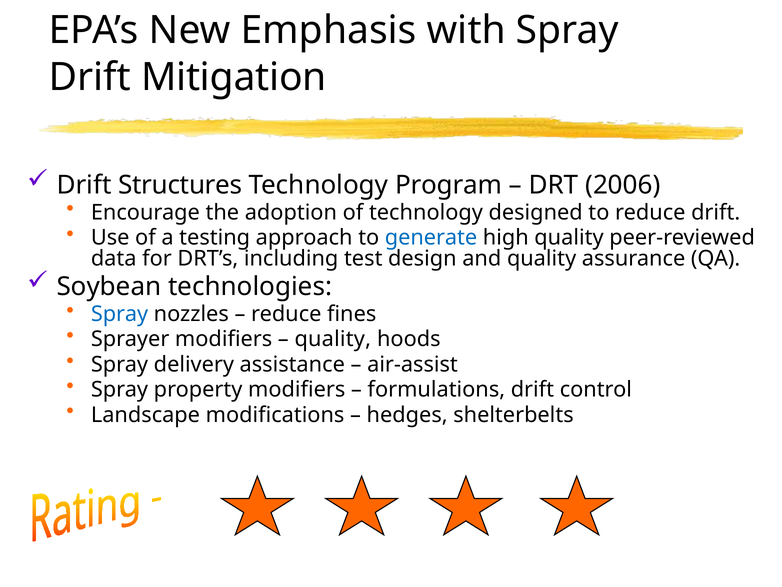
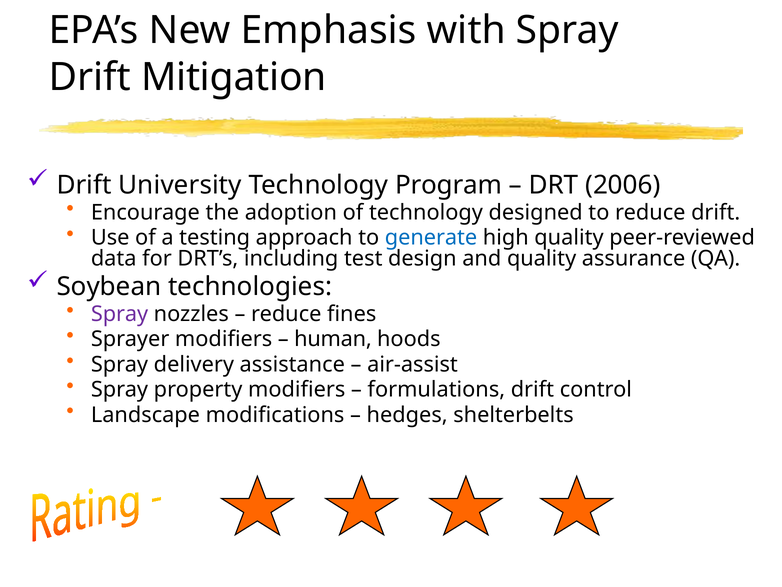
Structures: Structures -> University
Spray at (120, 314) colour: blue -> purple
quality at (333, 339): quality -> human
